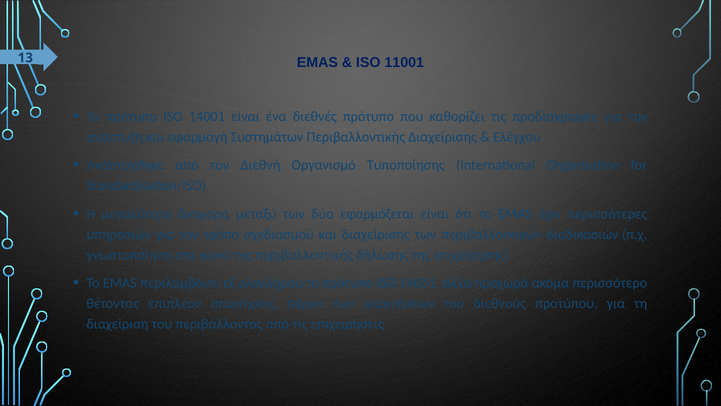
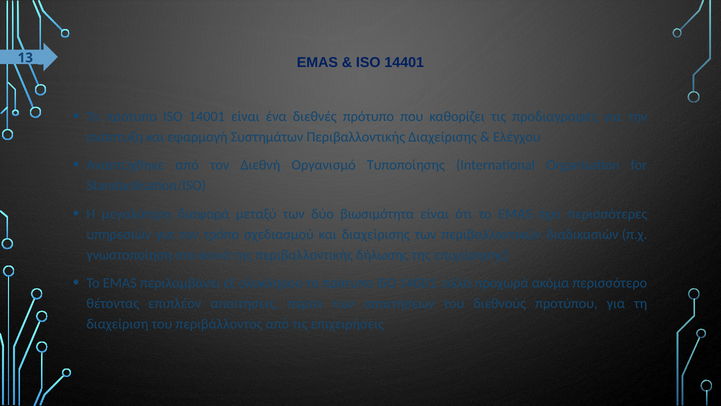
11001: 11001 -> 14401
εφαρμόζεται: εφαρμόζεται -> βιωσιμότητα
